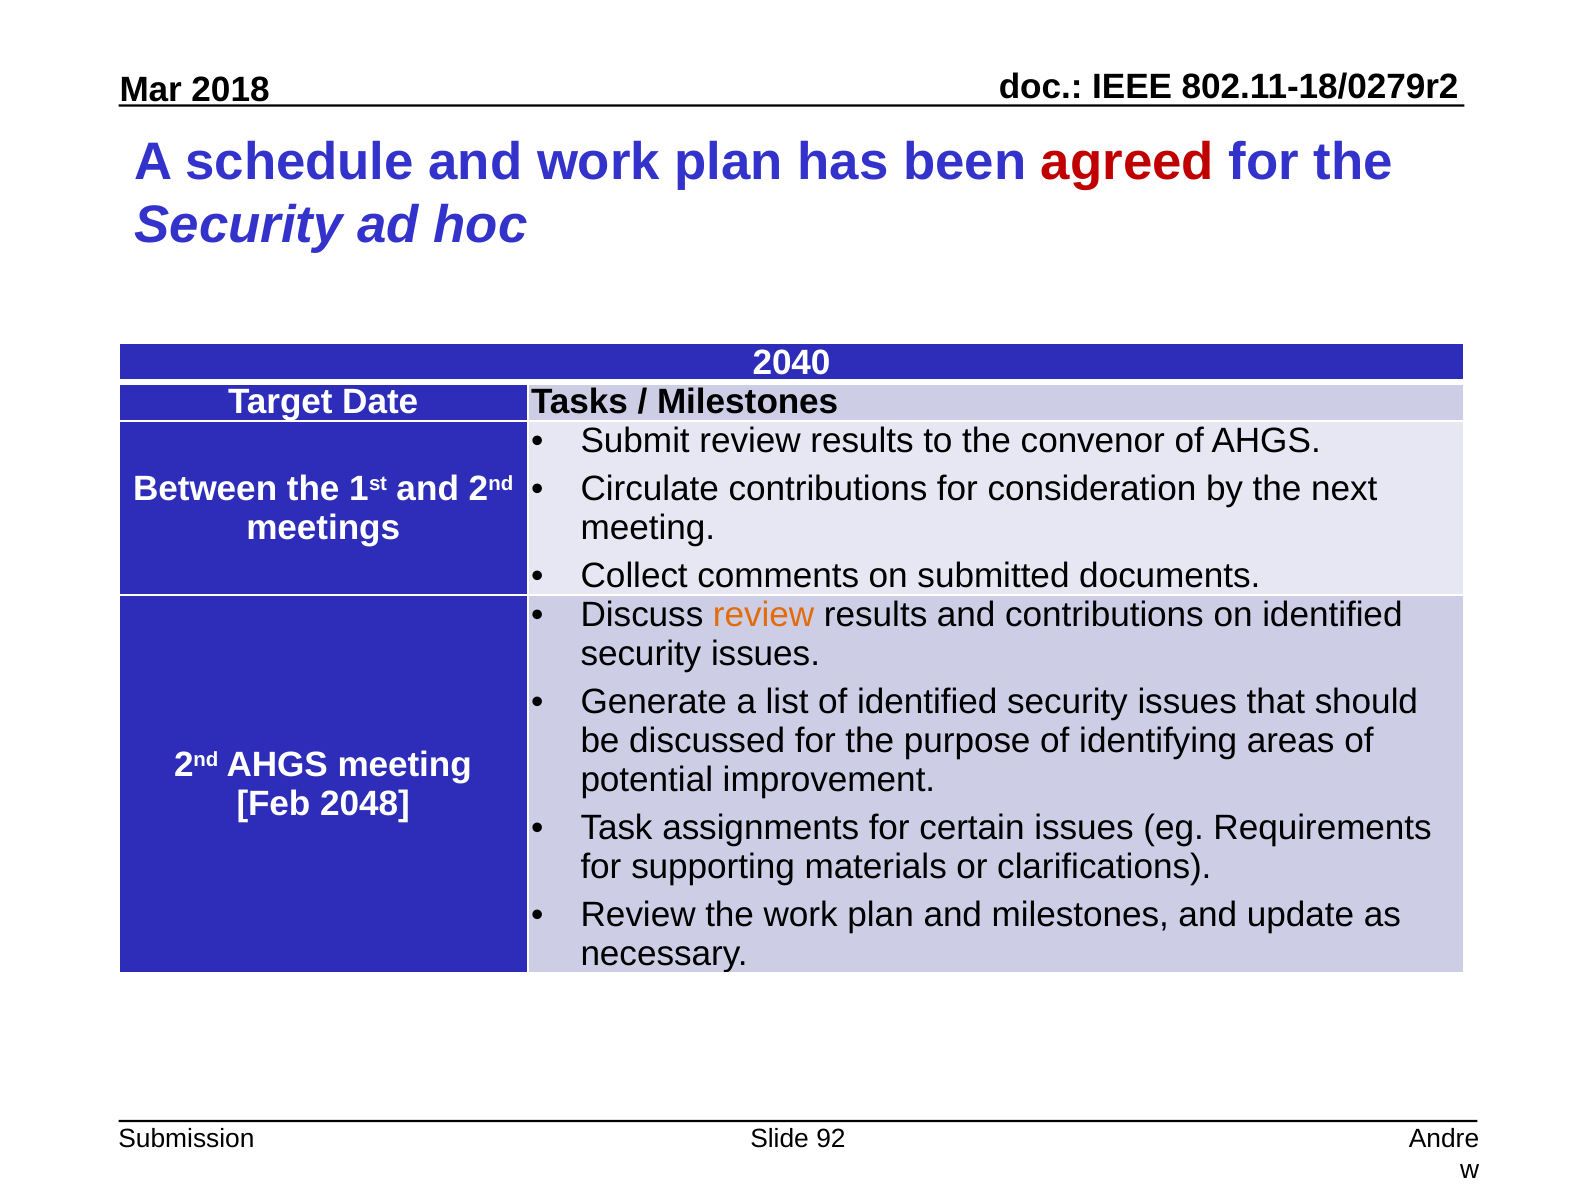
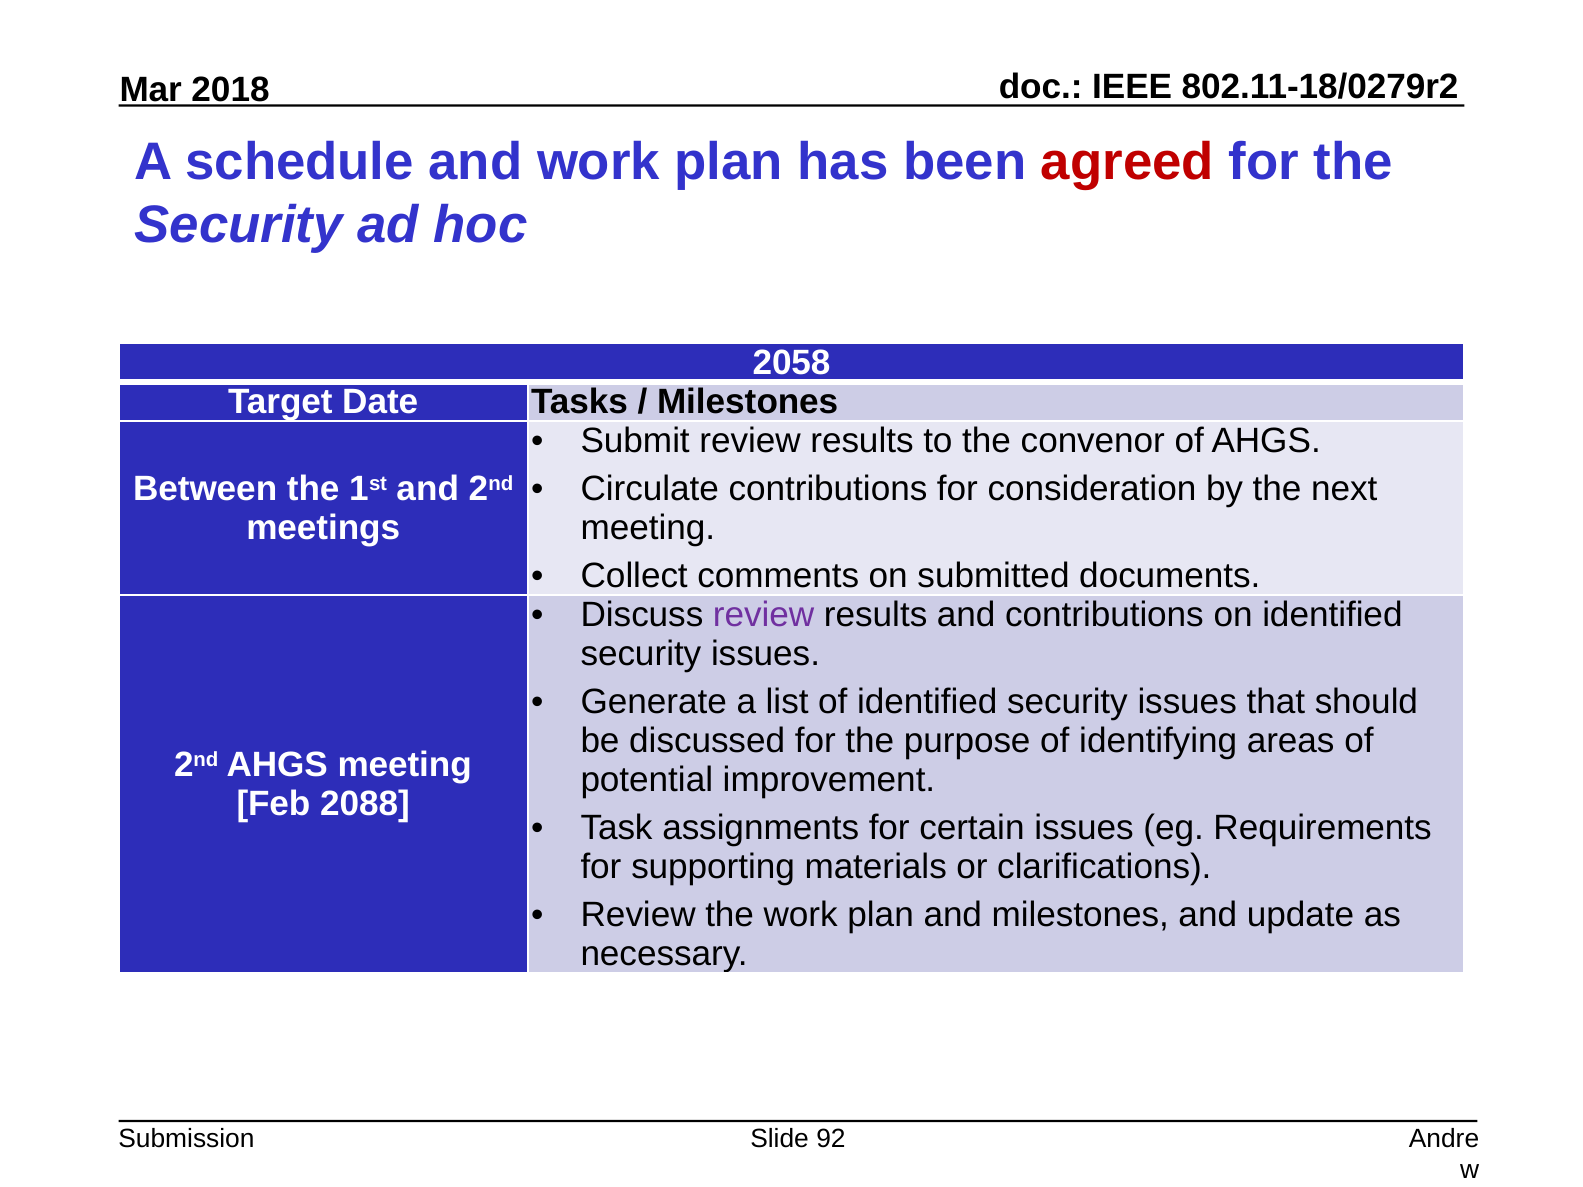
2040: 2040 -> 2058
review at (764, 615) colour: orange -> purple
2048: 2048 -> 2088
